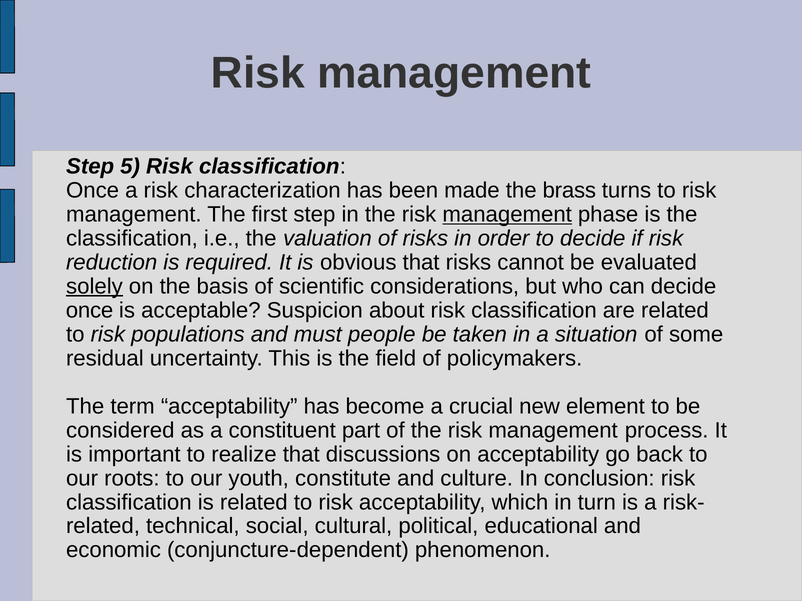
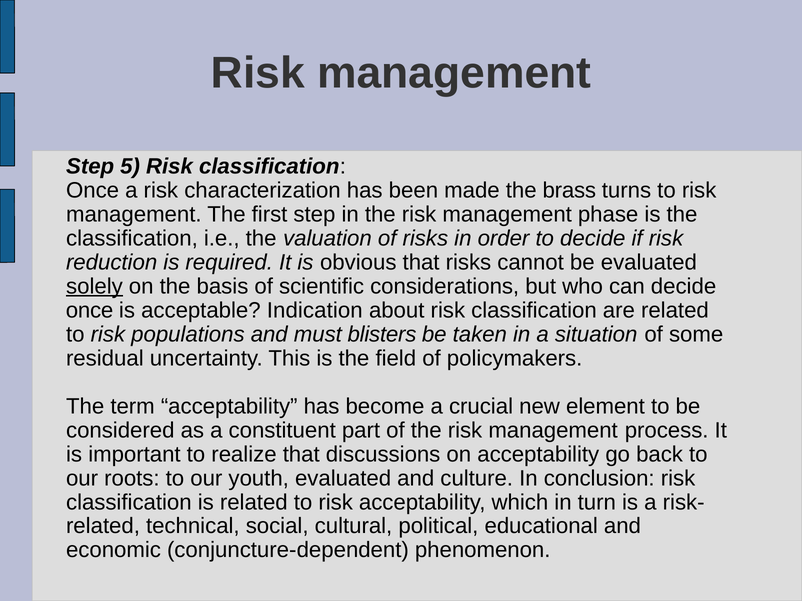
management at (507, 215) underline: present -> none
Suspicion: Suspicion -> Indication
people: people -> blisters
youth constitute: constitute -> evaluated
